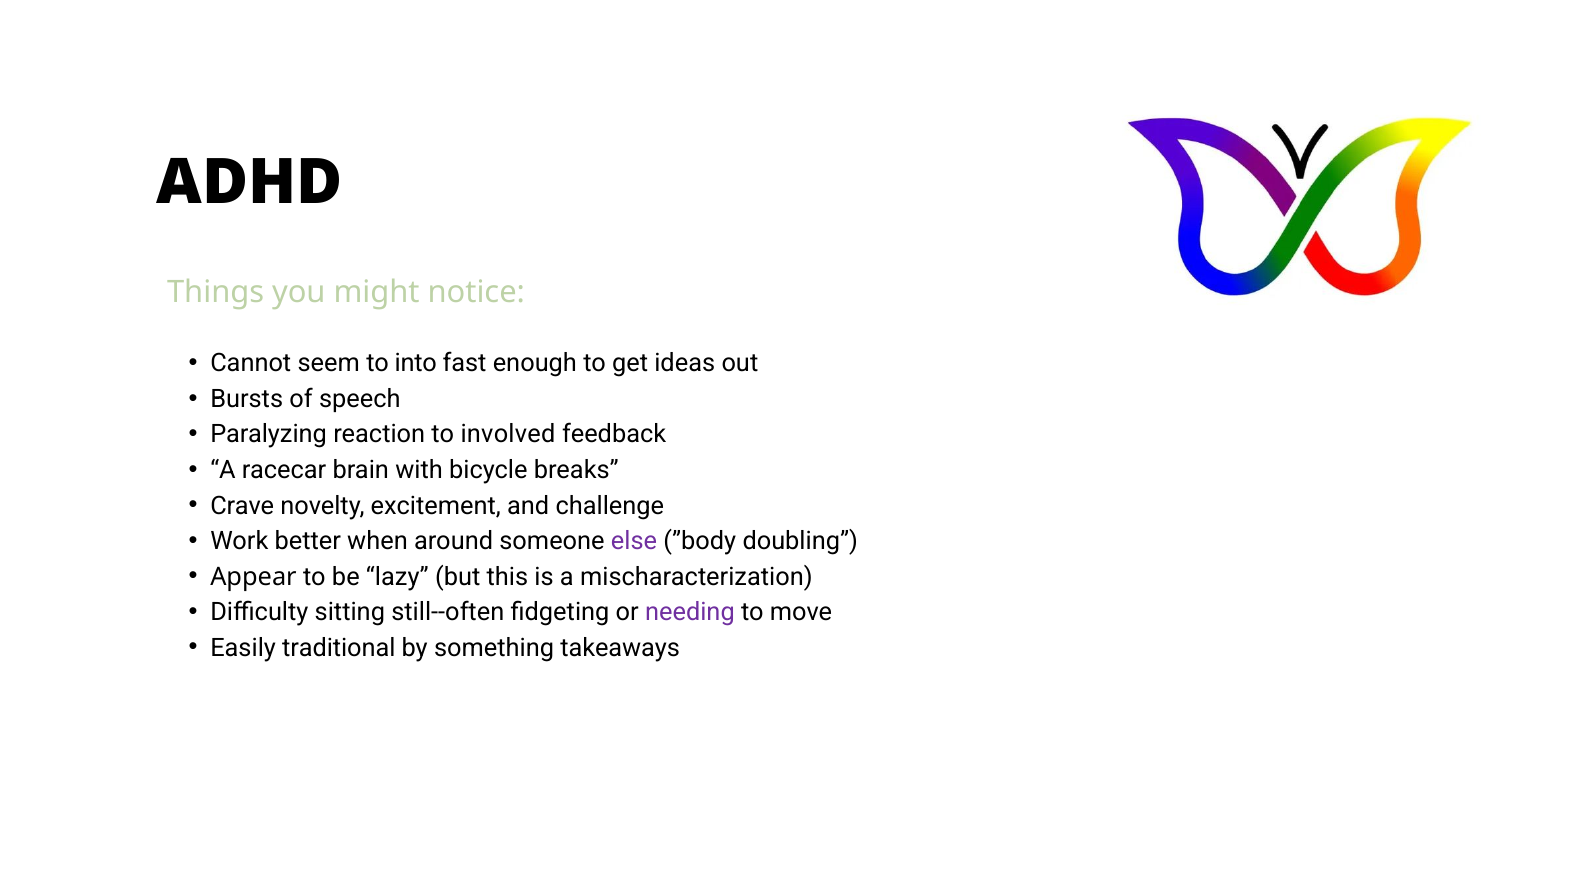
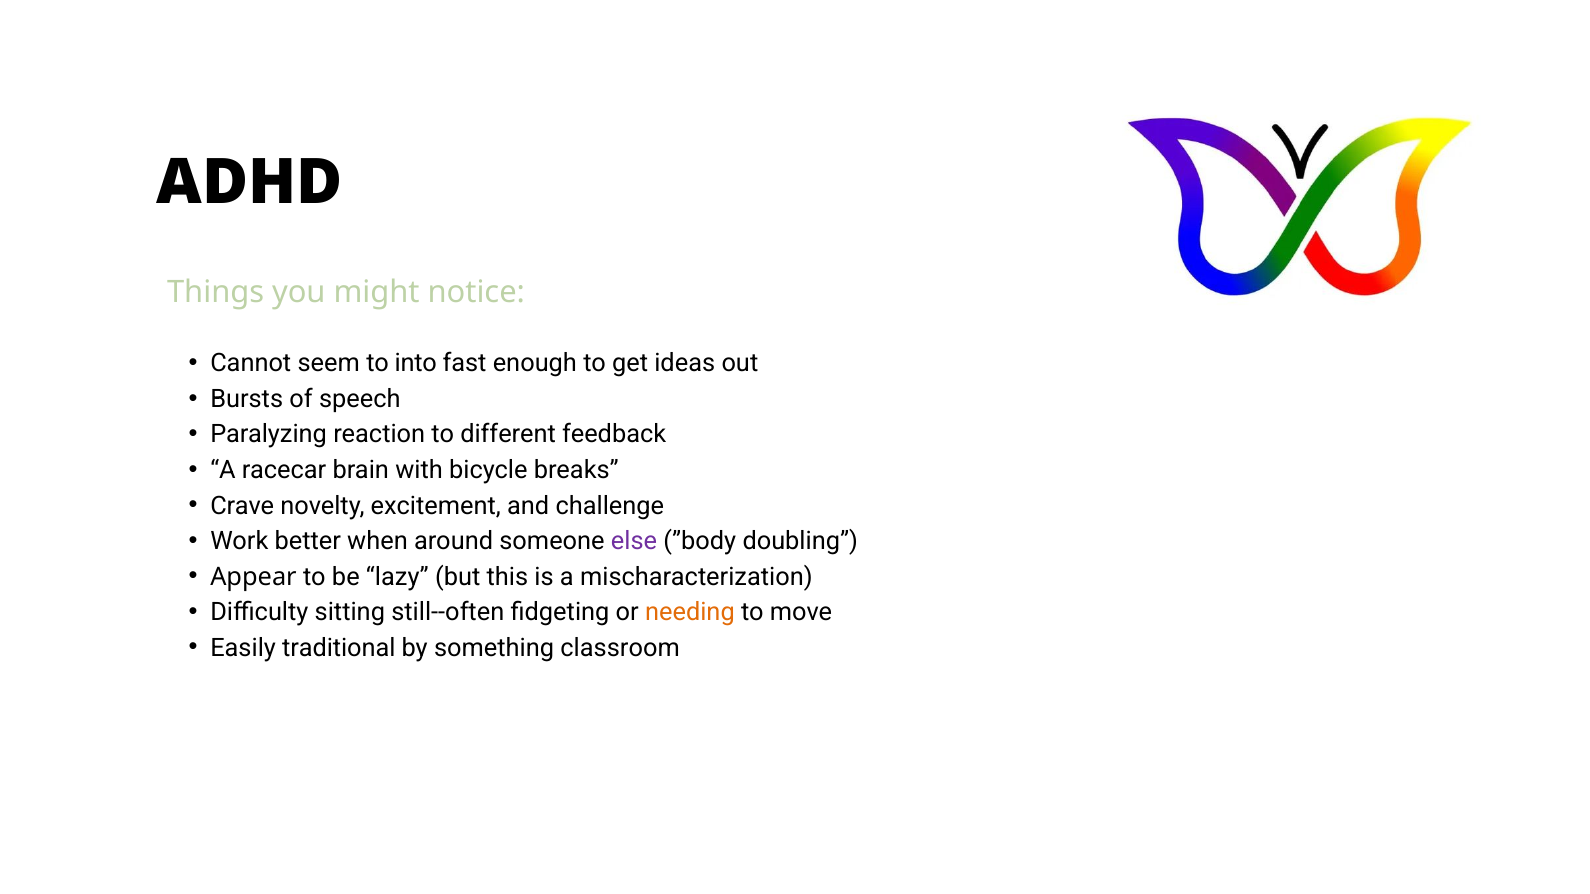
involved: involved -> different
needing colour: purple -> orange
takeaways: takeaways -> classroom
